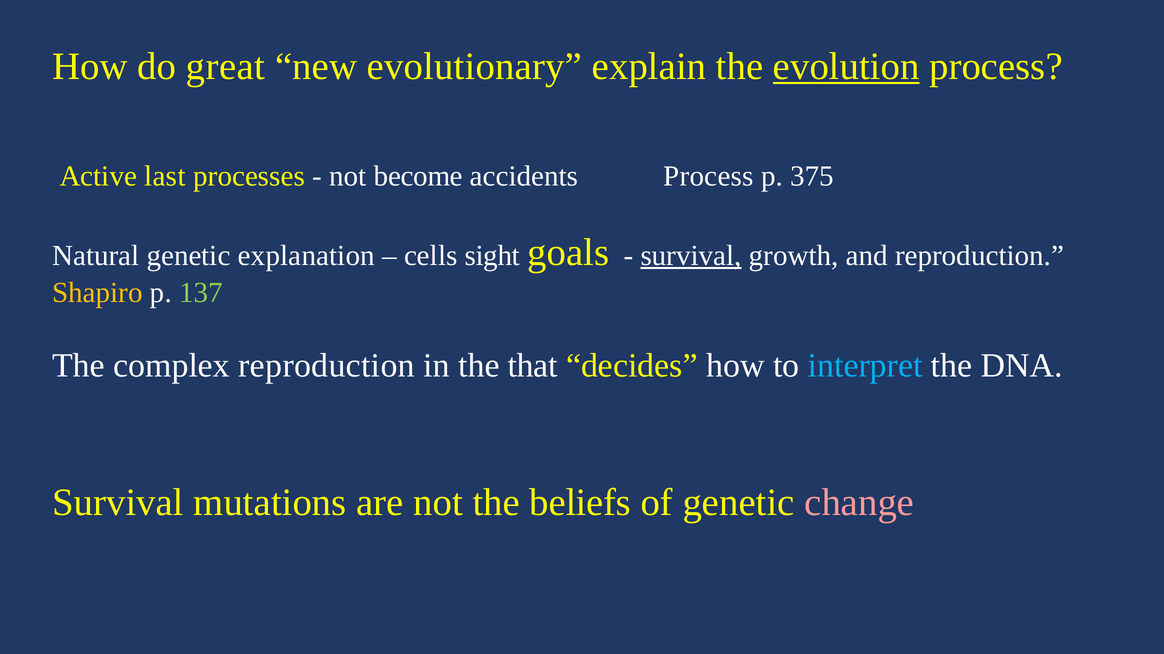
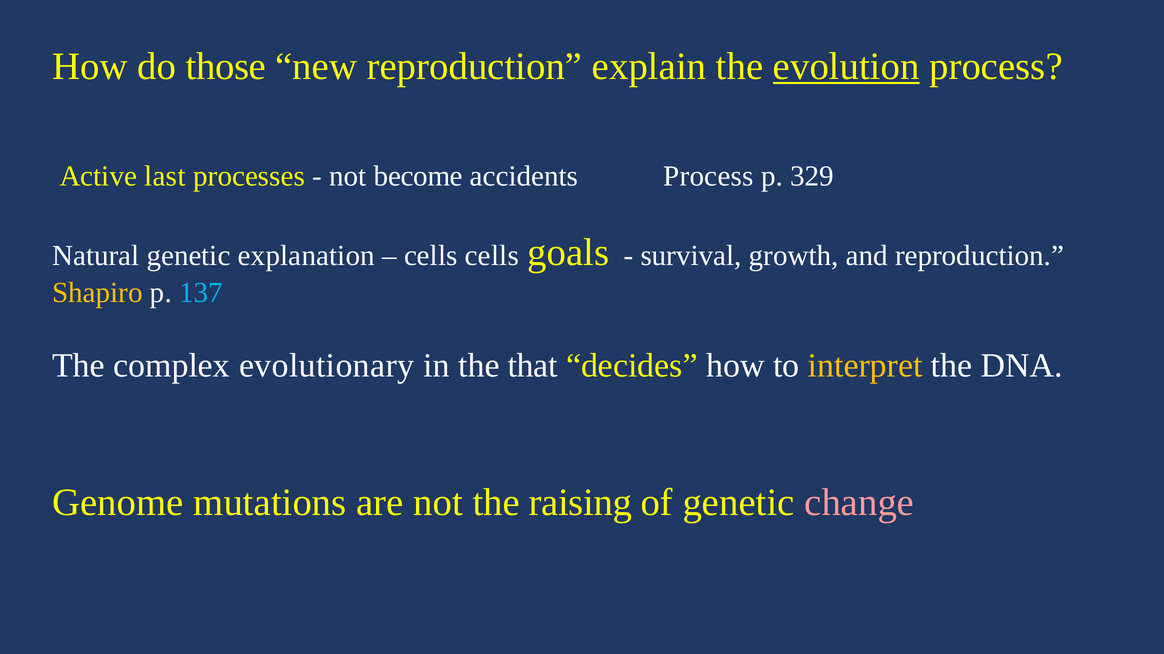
great: great -> those
new evolutionary: evolutionary -> reproduction
375: 375 -> 329
cells sight: sight -> cells
survival at (691, 256) underline: present -> none
137 colour: light green -> light blue
complex reproduction: reproduction -> evolutionary
interpret colour: light blue -> yellow
Survival at (118, 503): Survival -> Genome
beliefs: beliefs -> raising
